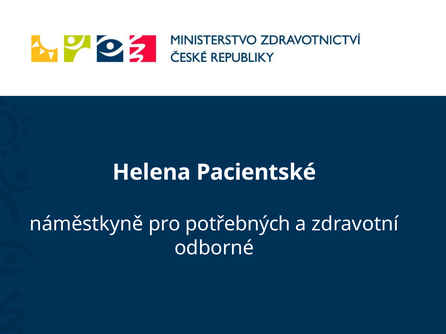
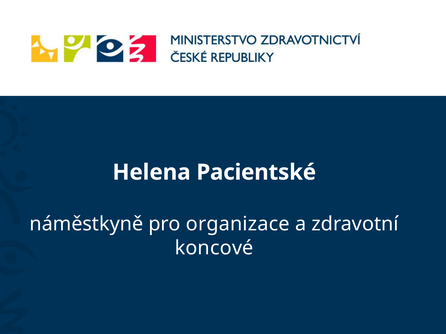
potřebných: potřebných -> organizace
odborné: odborné -> koncové
